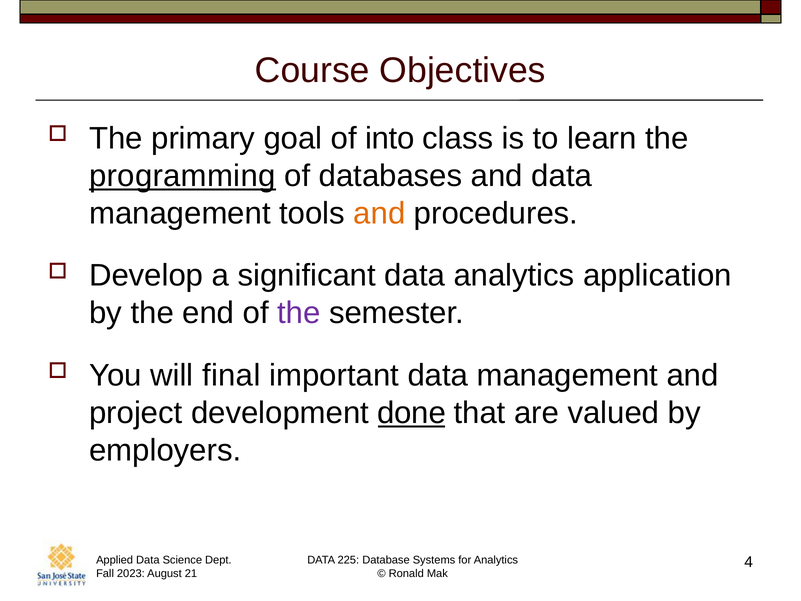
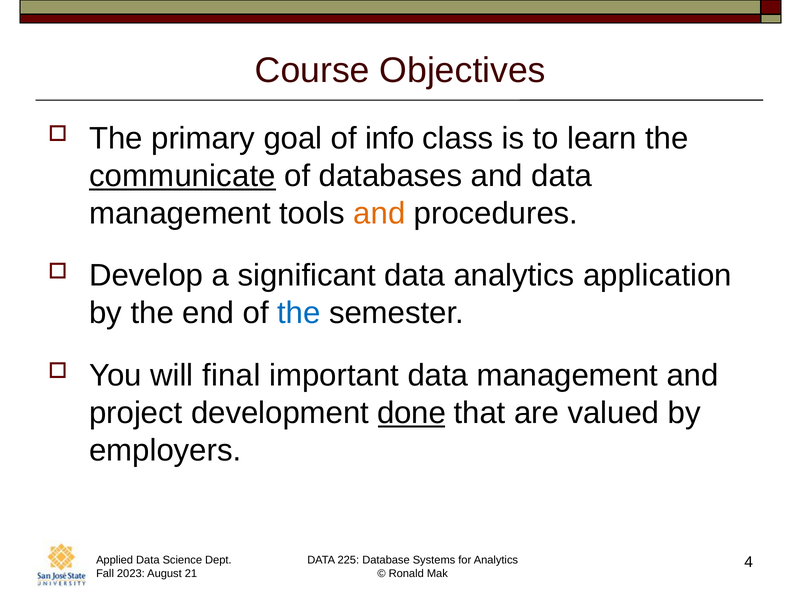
into: into -> info
programming: programming -> communicate
the at (299, 313) colour: purple -> blue
